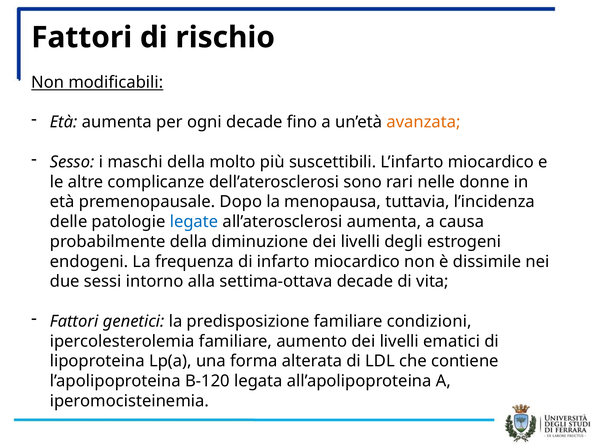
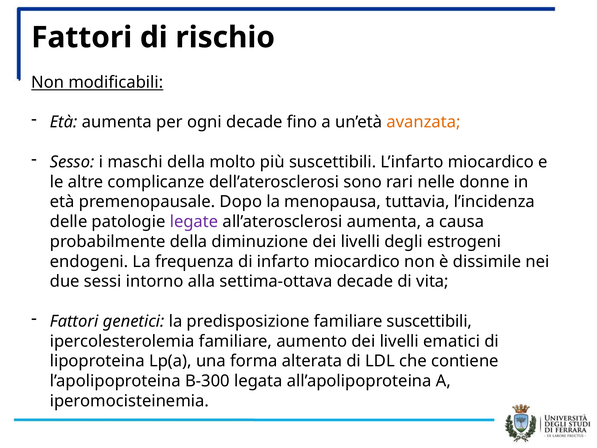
legate colour: blue -> purple
familiare condizioni: condizioni -> suscettibili
B-120: B-120 -> B-300
